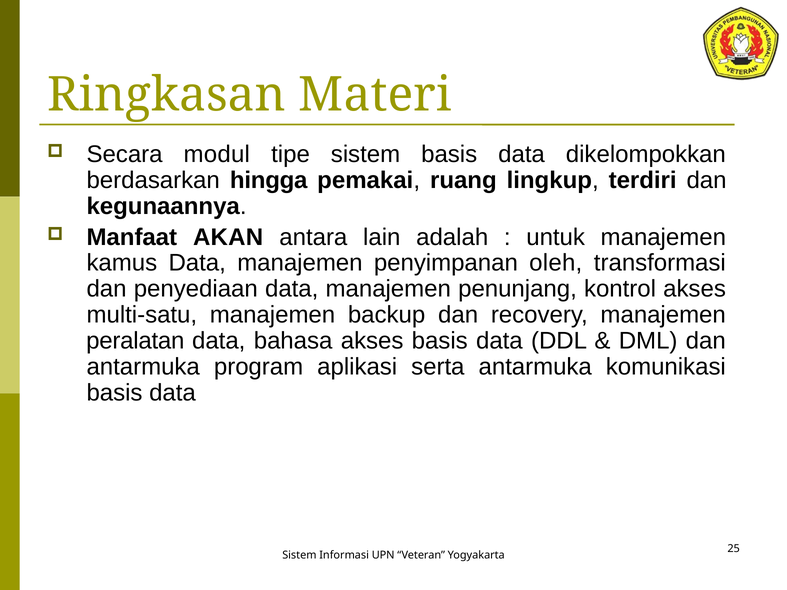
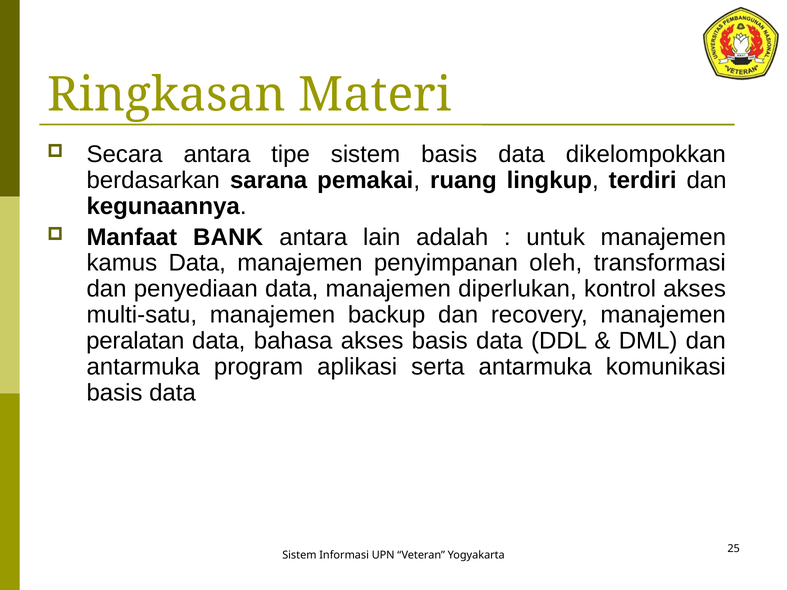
Secara modul: modul -> antara
hingga: hingga -> sarana
AKAN: AKAN -> BANK
penunjang: penunjang -> diperlukan
